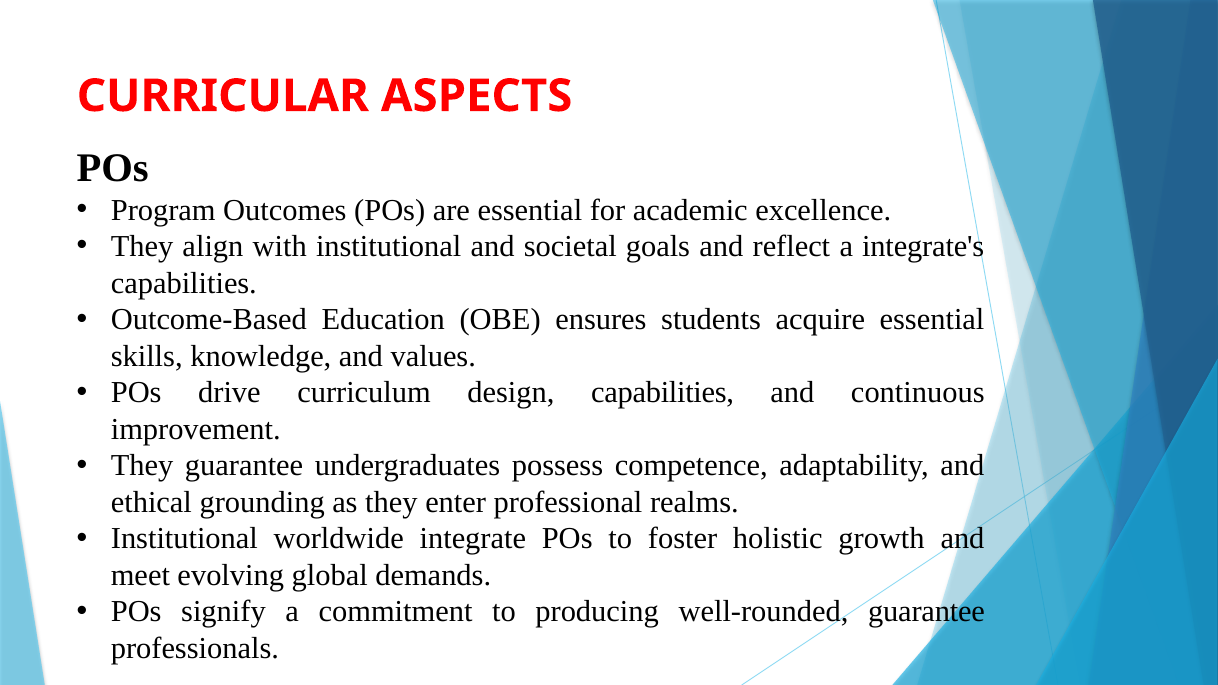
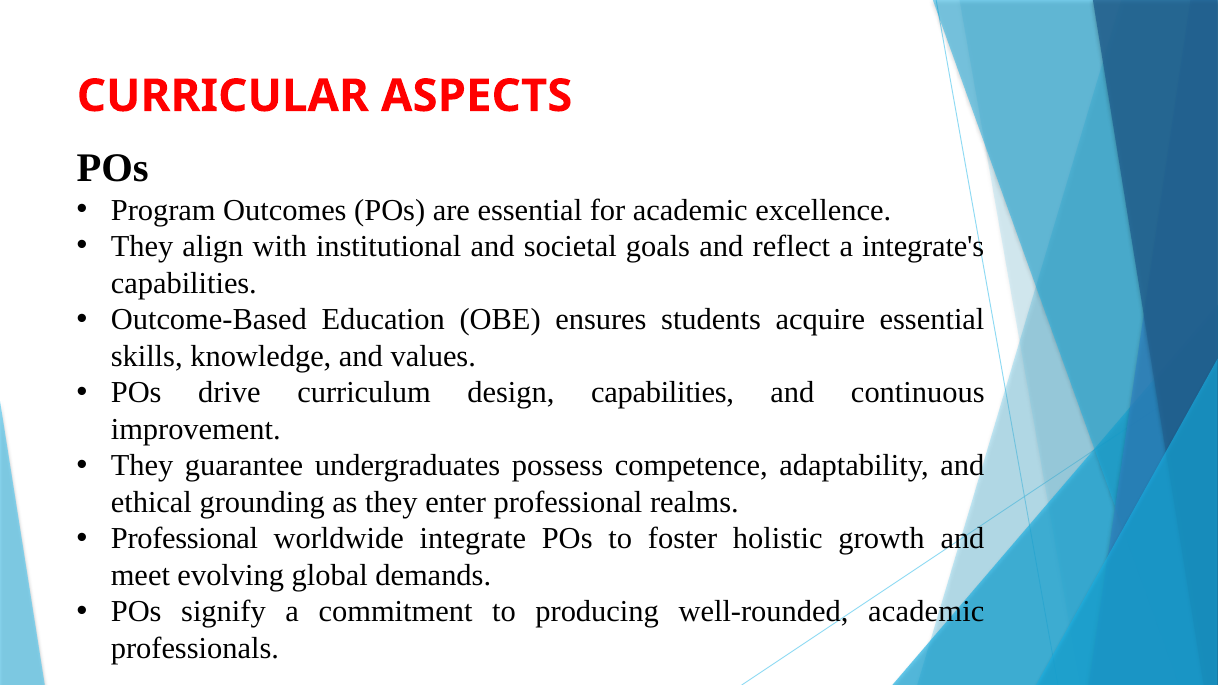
Institutional at (184, 539): Institutional -> Professional
well-rounded guarantee: guarantee -> academic
